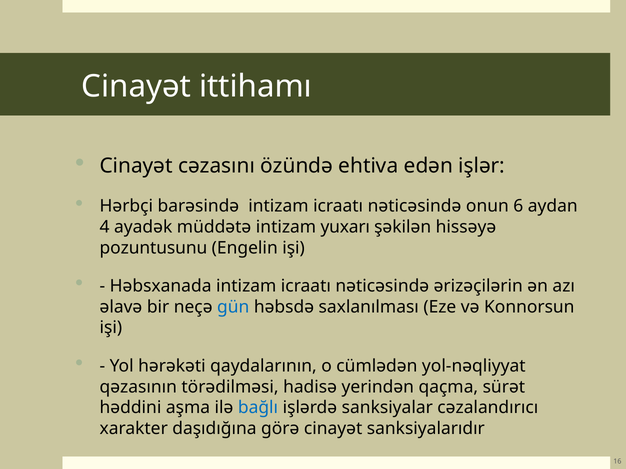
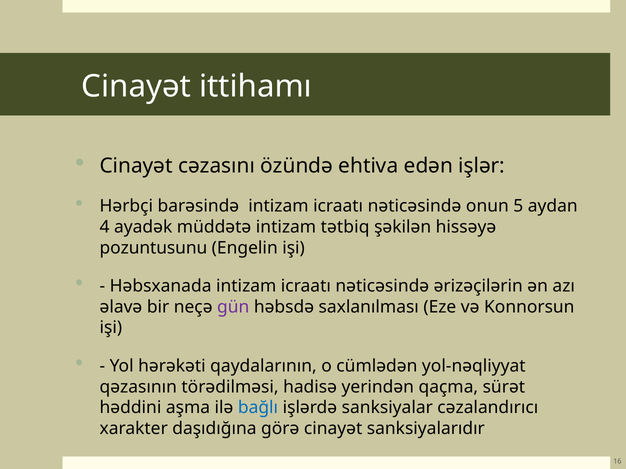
6: 6 -> 5
yuxarı: yuxarı -> tətbiq
gün colour: blue -> purple
